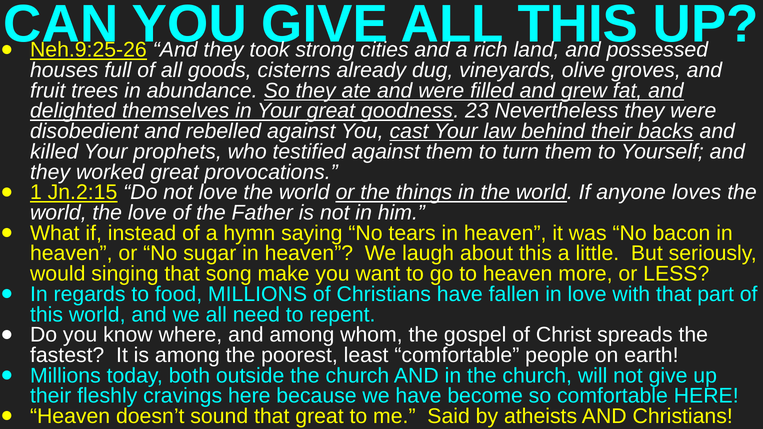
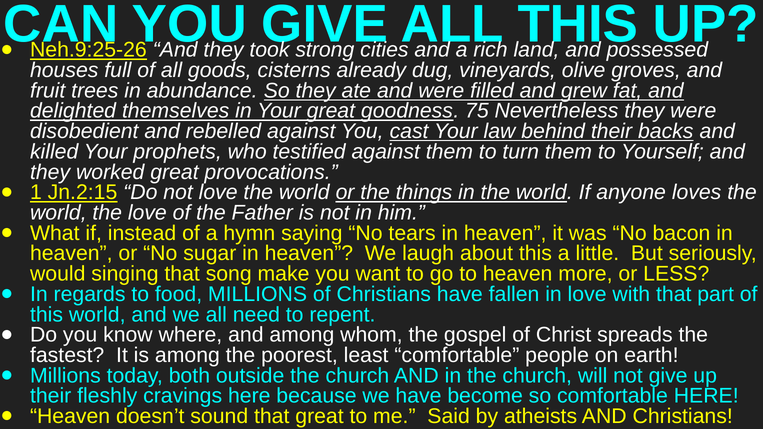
23: 23 -> 75
